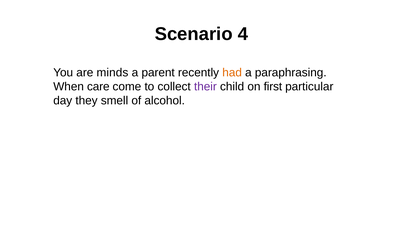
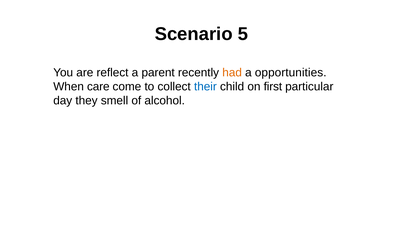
4: 4 -> 5
minds: minds -> reflect
paraphrasing: paraphrasing -> opportunities
their colour: purple -> blue
